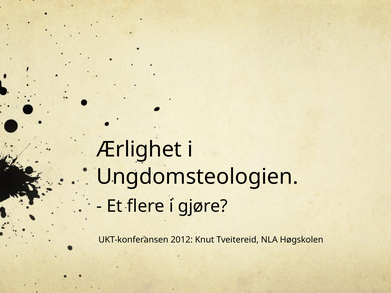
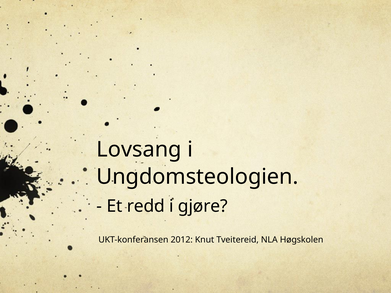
Ærlighet: Ærlighet -> Lovsang
flere: flere -> redd
